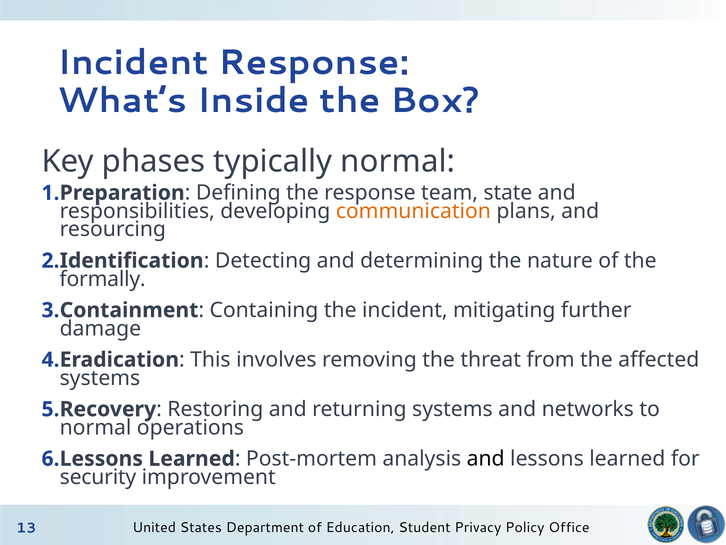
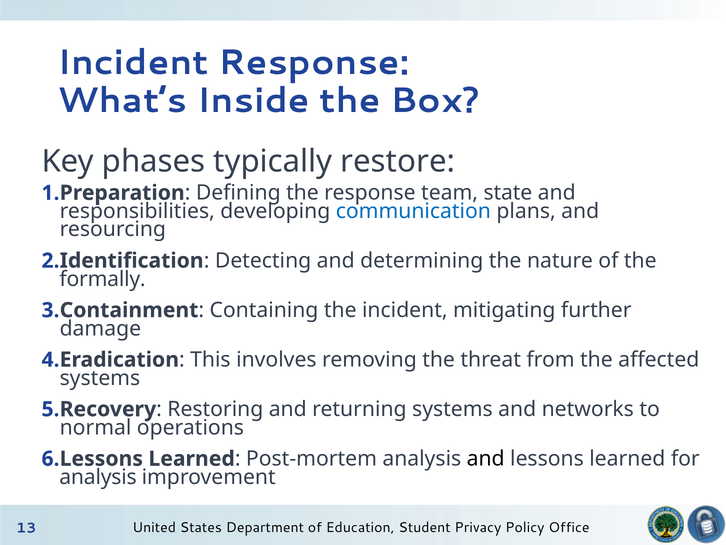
typically normal: normal -> restore
communication colour: orange -> blue
security at (98, 477): security -> analysis
